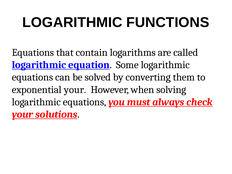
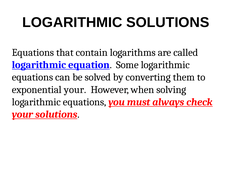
LOGARITHMIC FUNCTIONS: FUNCTIONS -> SOLUTIONS
